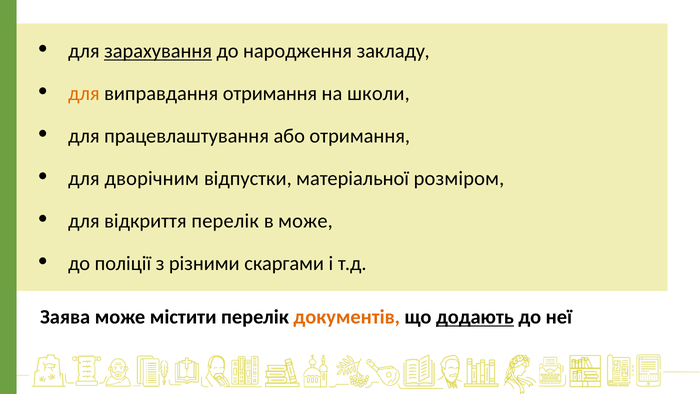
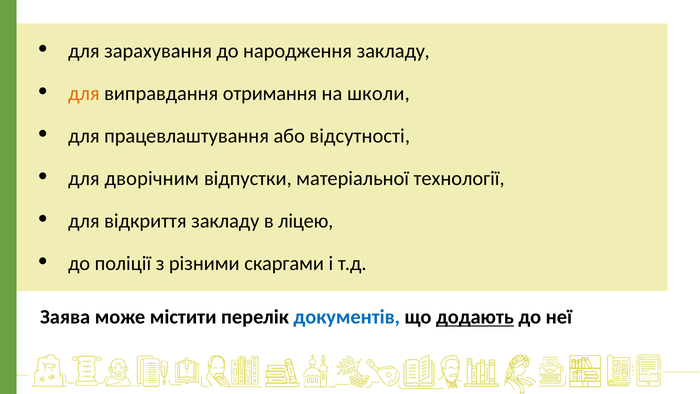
зарахування underline: present -> none
або отримання: отримання -> відсутності
розміром: розміром -> технології
відкриття перелік: перелік -> закладу
в може: може -> ліцею
документів colour: orange -> blue
